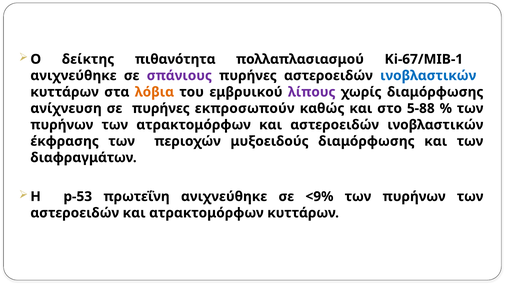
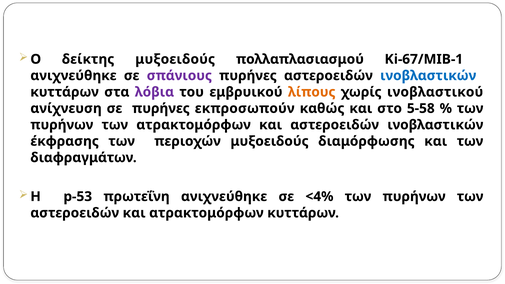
δείκτης πιθανότητα: πιθανότητα -> μυξοειδούς
λόβια colour: orange -> purple
λίπους colour: purple -> orange
χωρίς διαμόρφωσης: διαμόρφωσης -> ινοβλαστικού
5-88: 5-88 -> 5-58
<9%: <9% -> <4%
